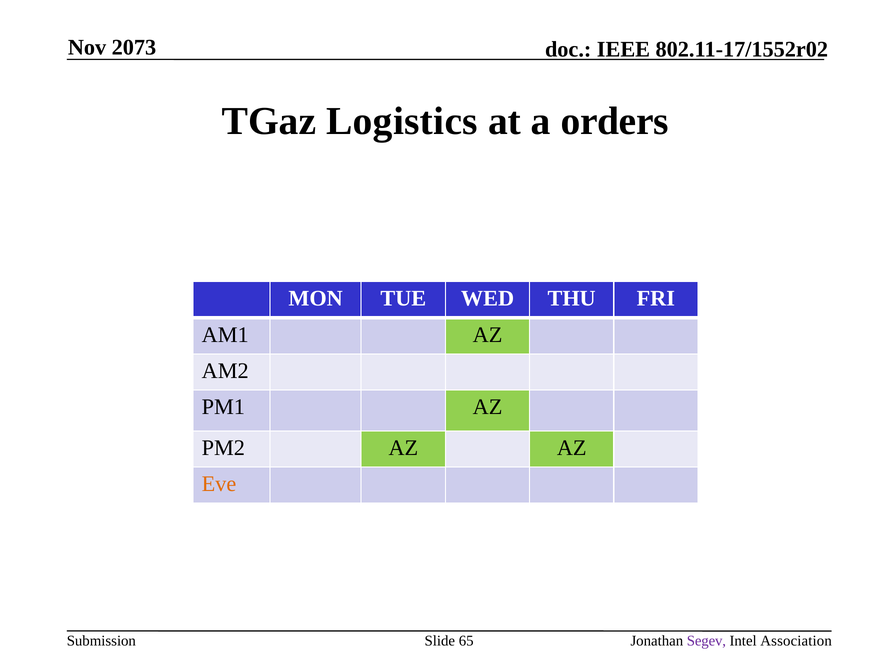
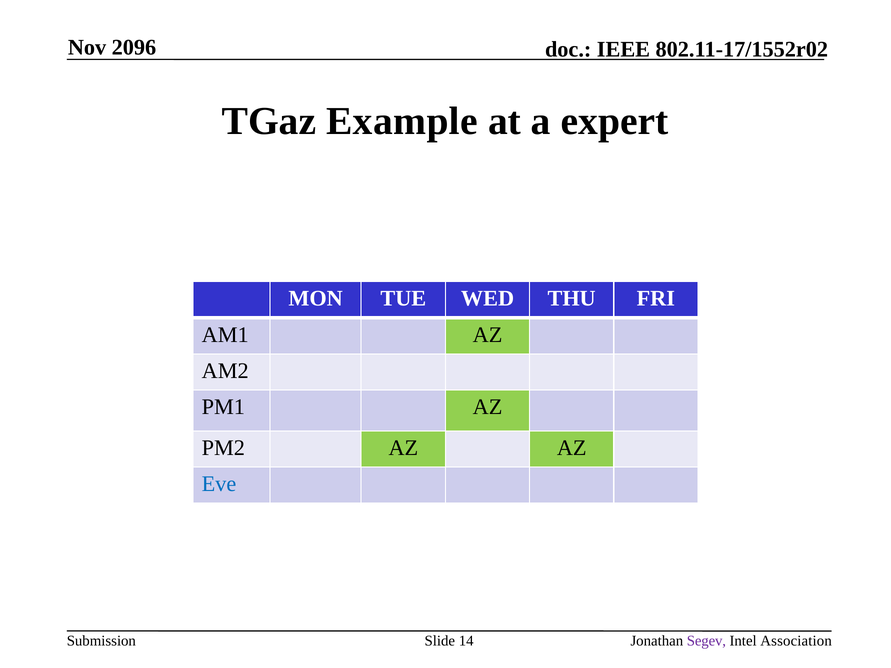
2073: 2073 -> 2096
Logistics: Logistics -> Example
orders: orders -> expert
Eve colour: orange -> blue
65: 65 -> 14
